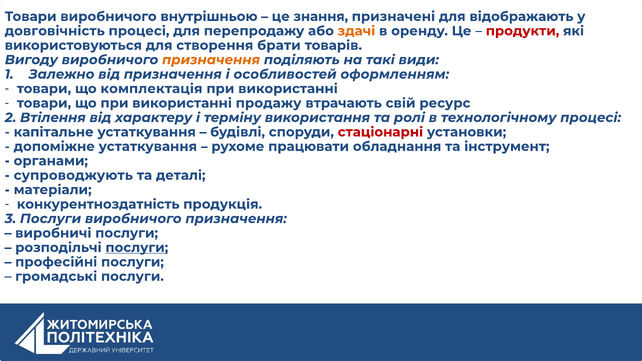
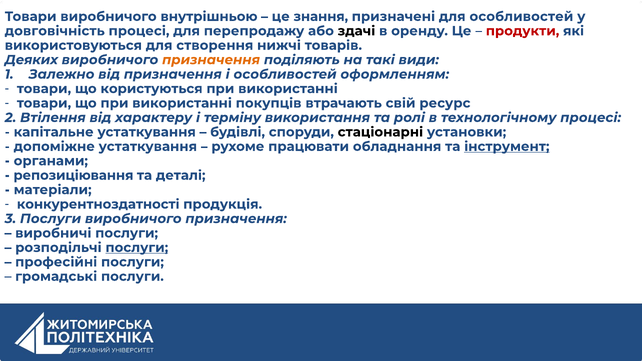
для відображають: відображають -> особливостей
здачі colour: orange -> black
брати: брати -> нижчі
Вигоду: Вигоду -> Деяких
комплектація: комплектація -> користуються
продажу: продажу -> покупців
стаціонарні colour: red -> black
інструмент underline: none -> present
супроводжують: супроводжують -> репозиціювання
конкурентноздатність: конкурентноздатність -> конкурентноздатності
